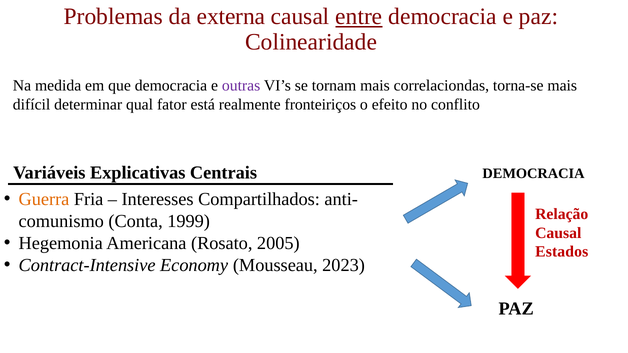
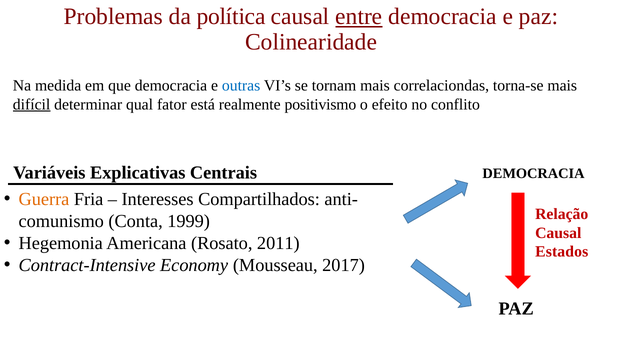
externa: externa -> política
outras colour: purple -> blue
difícil underline: none -> present
fronteiriços: fronteiriços -> positivismo
2005: 2005 -> 2011
2023: 2023 -> 2017
